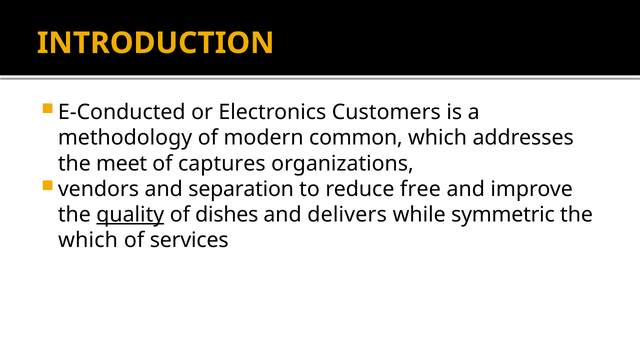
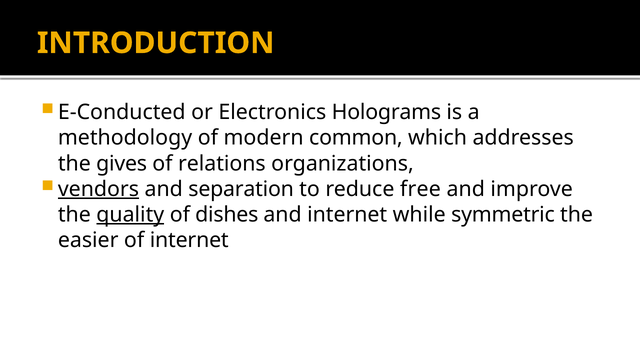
Customers: Customers -> Holograms
meet: meet -> gives
captures: captures -> relations
vendors underline: none -> present
and delivers: delivers -> internet
which at (88, 240): which -> easier
of services: services -> internet
